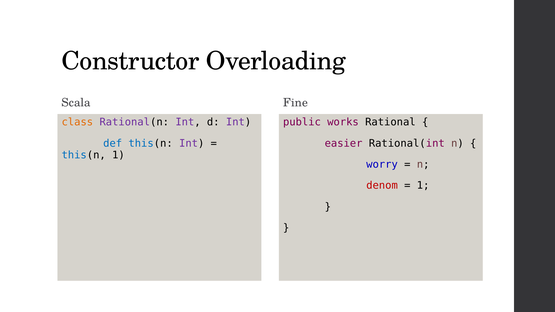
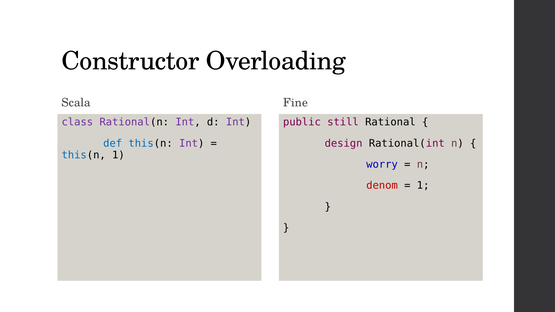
class colour: orange -> purple
works: works -> still
easier: easier -> design
